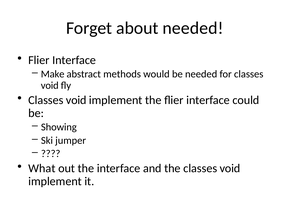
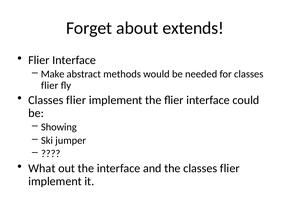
about needed: needed -> extends
void at (50, 86): void -> flier
void at (76, 100): void -> flier
the classes void: void -> flier
